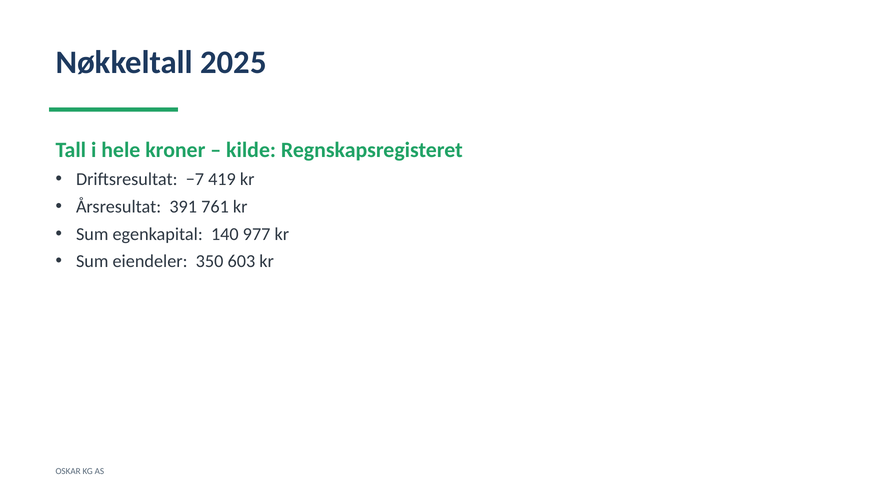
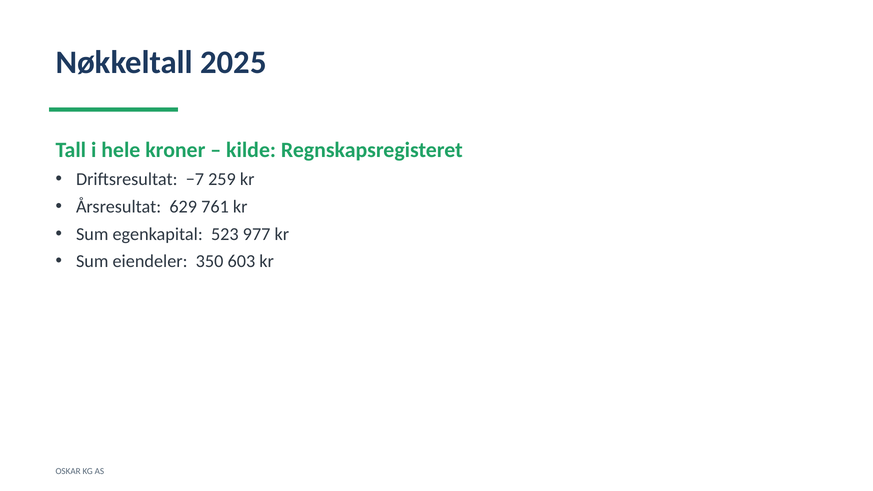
419: 419 -> 259
391: 391 -> 629
140: 140 -> 523
